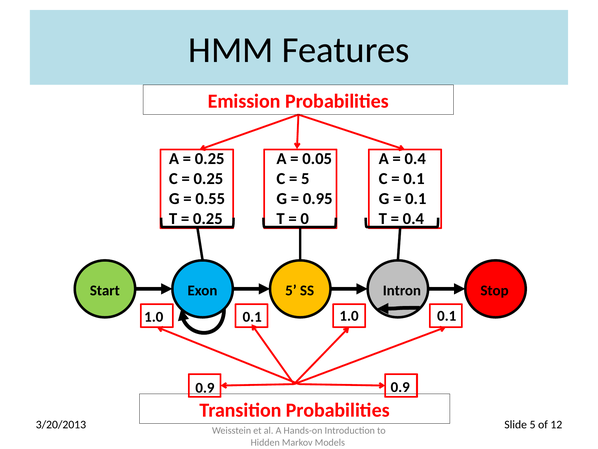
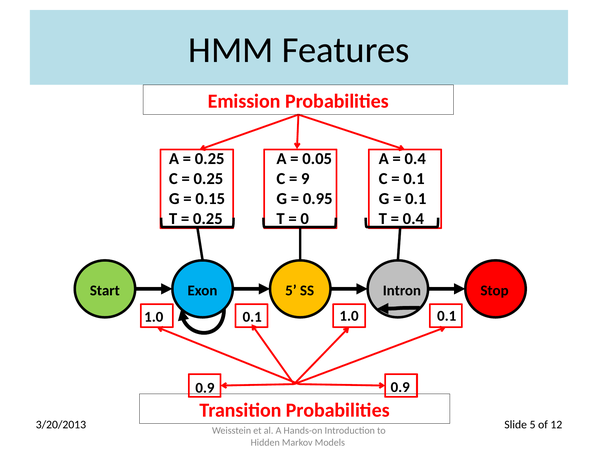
5 at (305, 179): 5 -> 9
0.55: 0.55 -> 0.15
